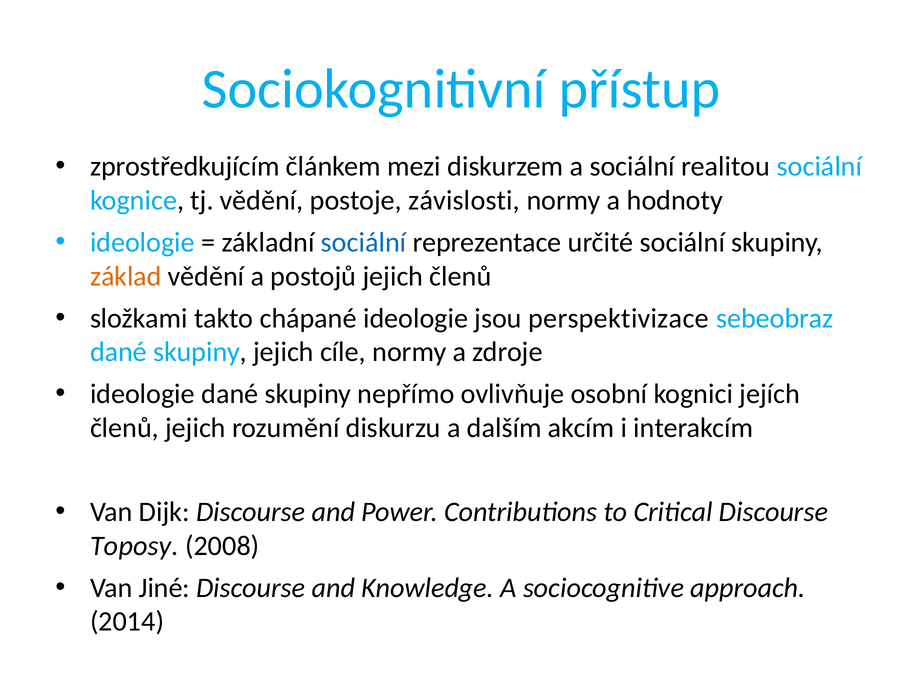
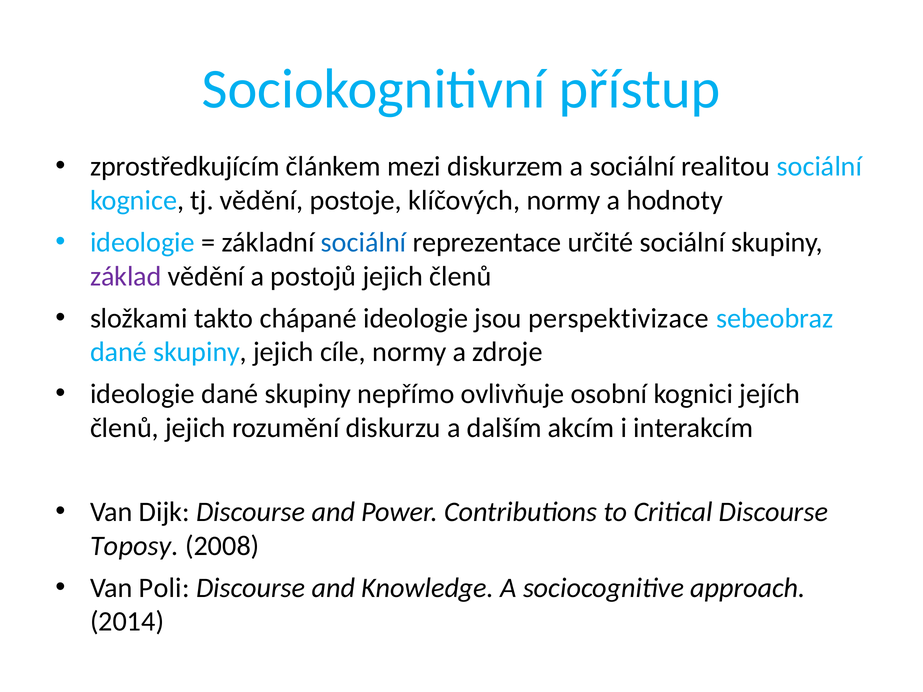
závislosti: závislosti -> klíčových
základ colour: orange -> purple
Jiné: Jiné -> Poli
